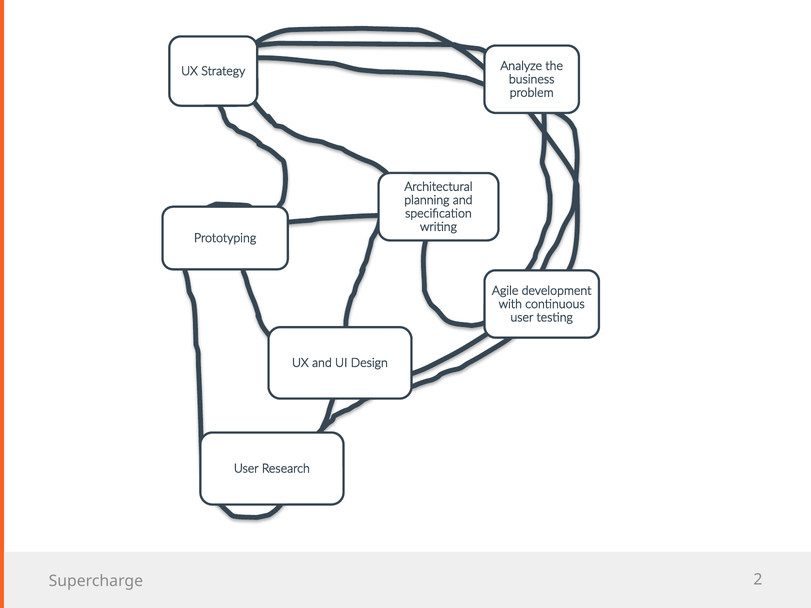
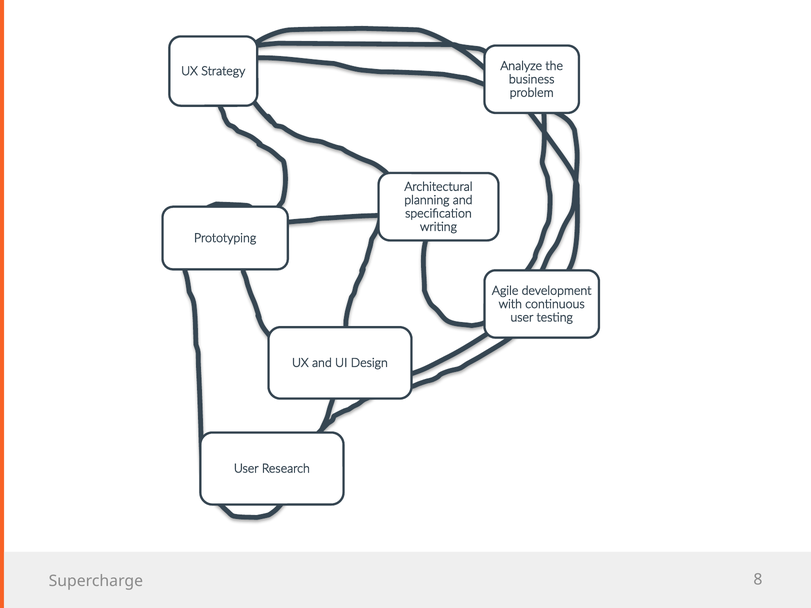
2: 2 -> 8
